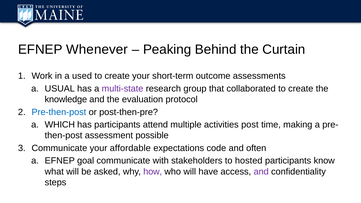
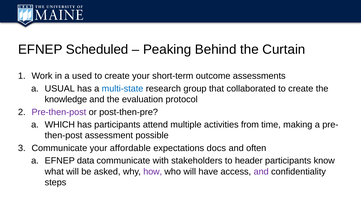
Whenever: Whenever -> Scheduled
multi-state colour: purple -> blue
Pre-then-post colour: blue -> purple
post: post -> from
code: code -> docs
goal: goal -> data
hosted: hosted -> header
